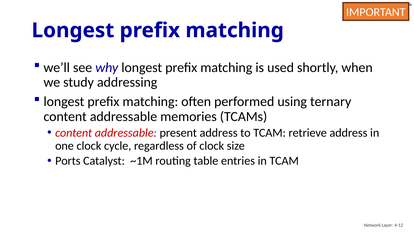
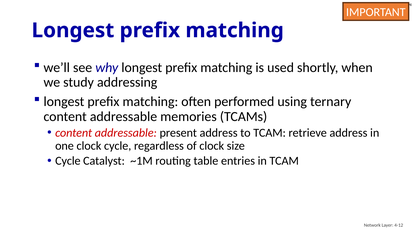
Ports at (68, 161): Ports -> Cycle
